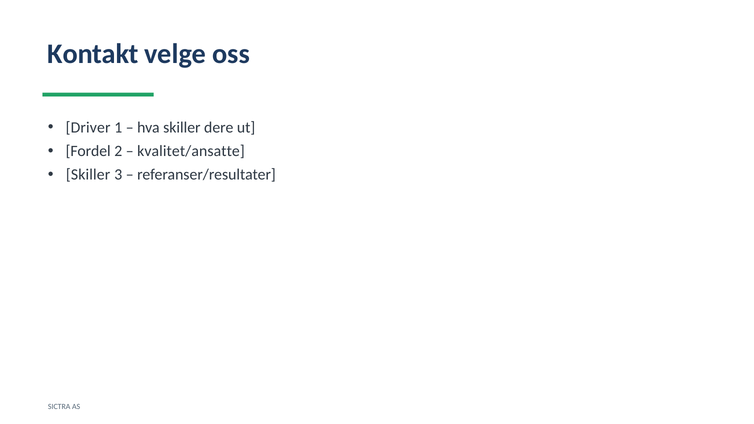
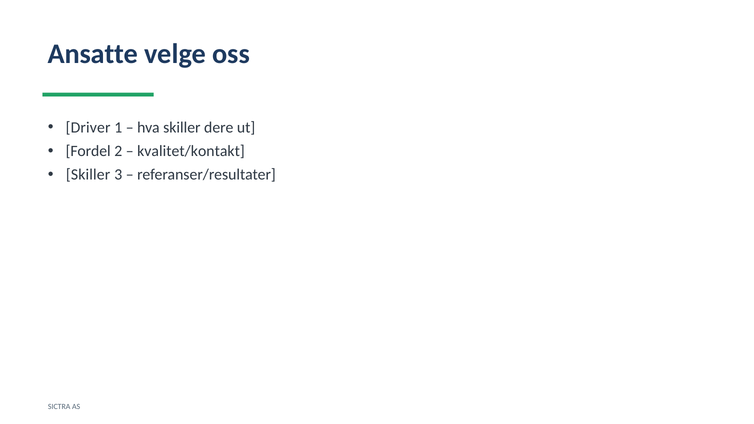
Kontakt: Kontakt -> Ansatte
kvalitet/ansatte: kvalitet/ansatte -> kvalitet/kontakt
